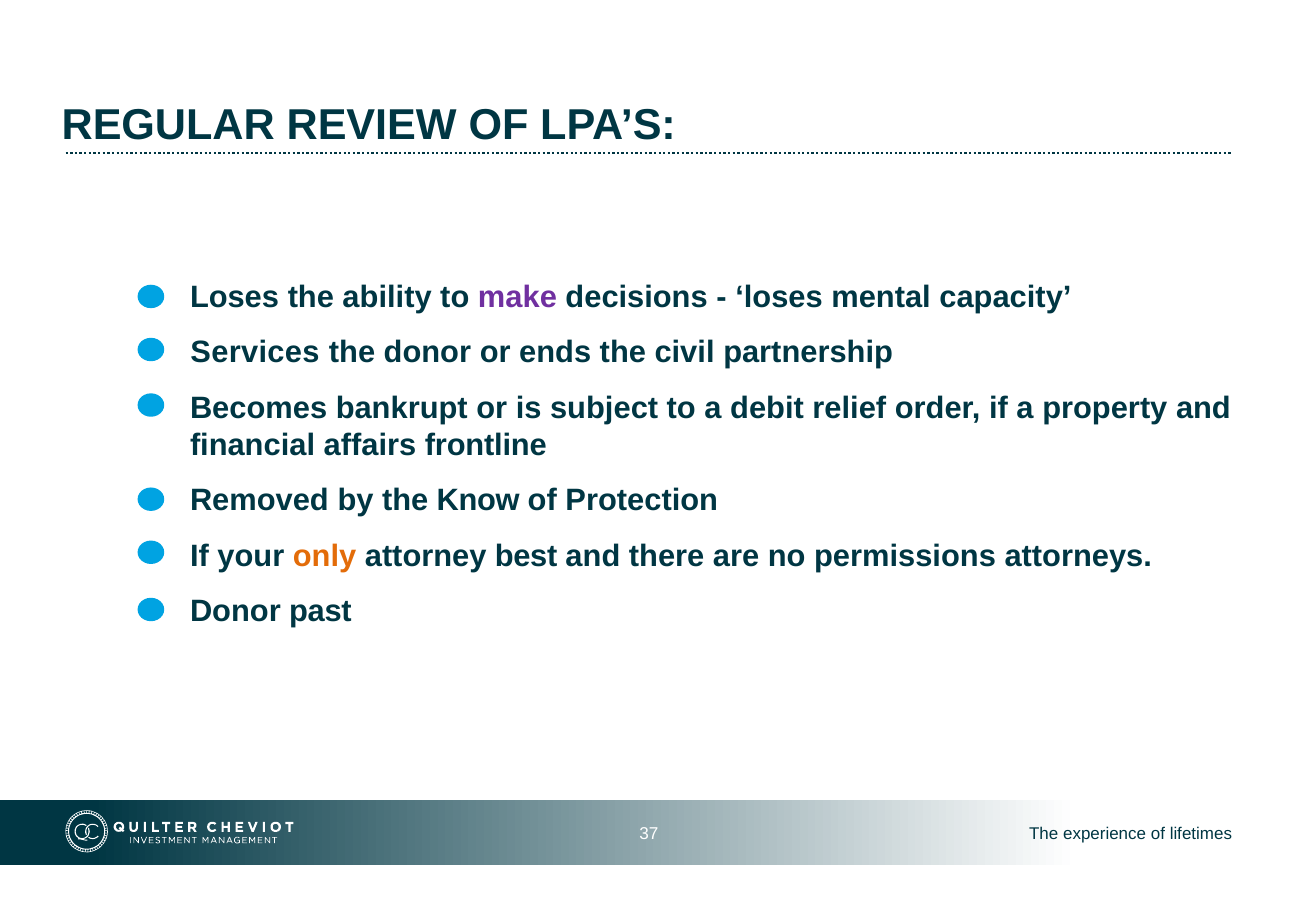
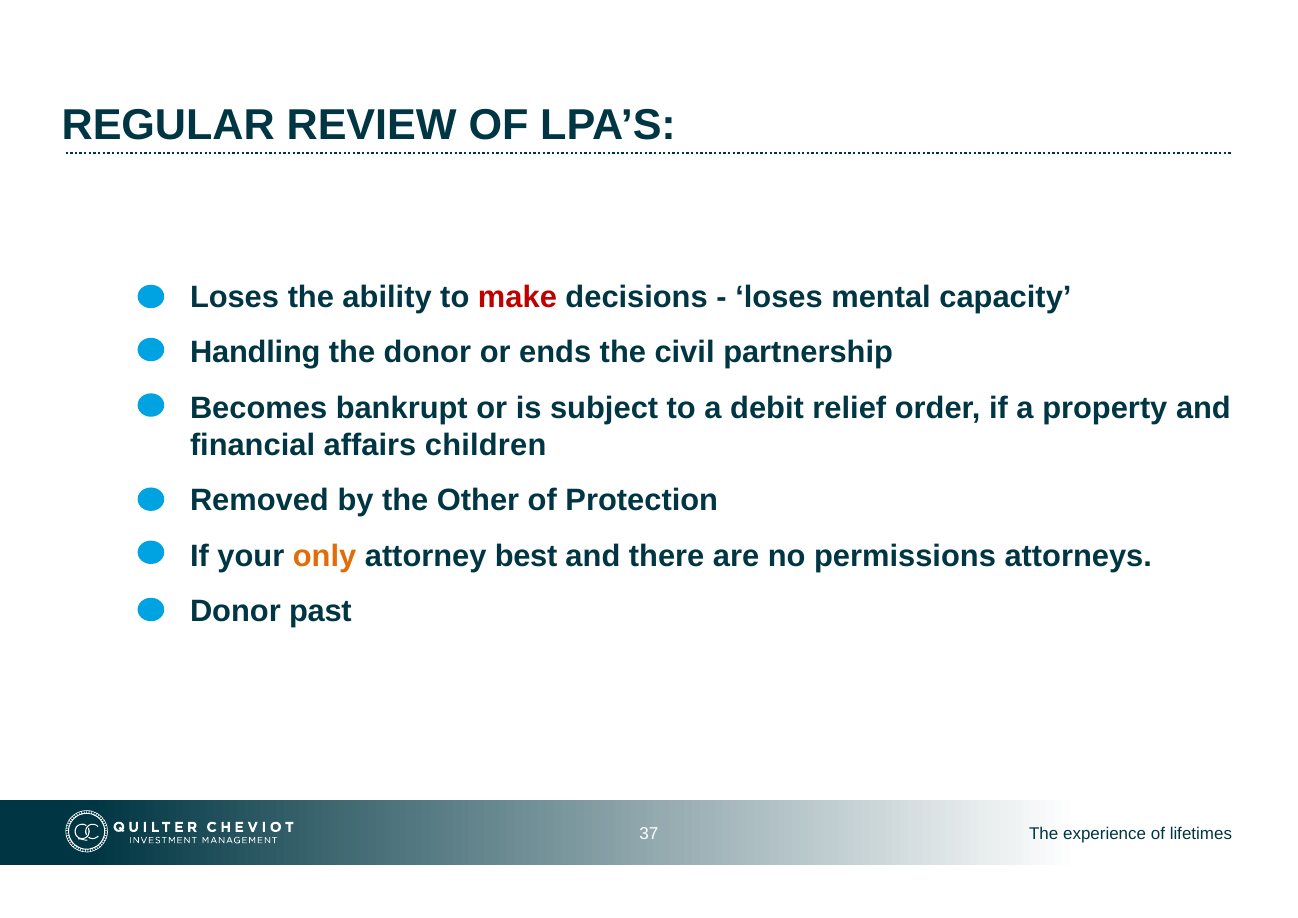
make colour: purple -> red
Services: Services -> Handling
frontline: frontline -> children
Know: Know -> Other
